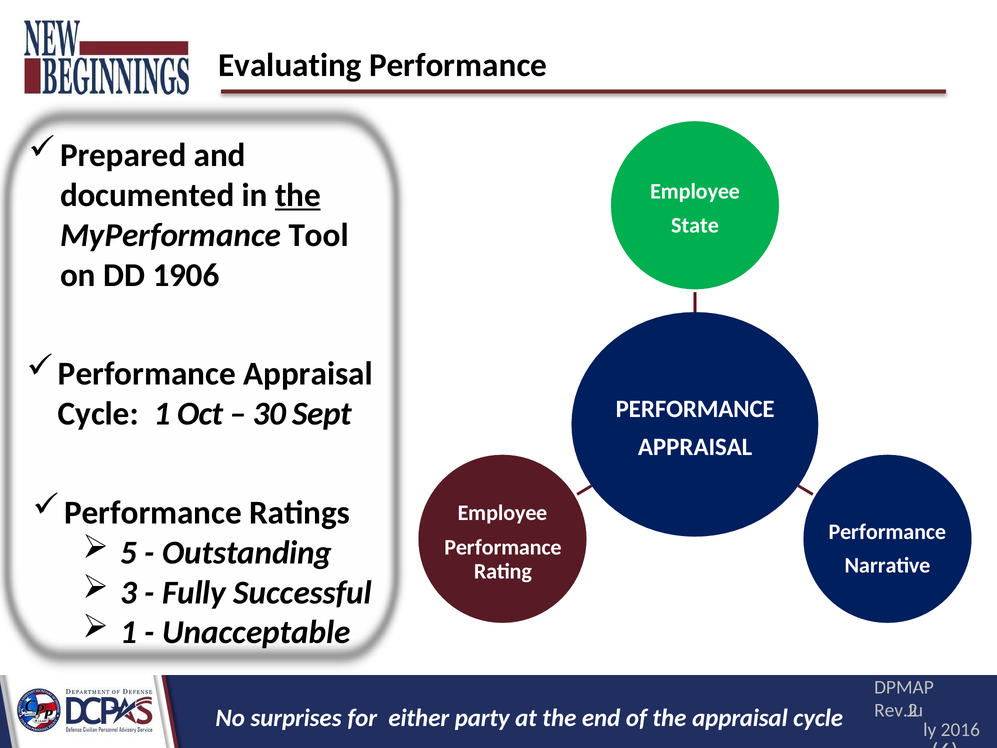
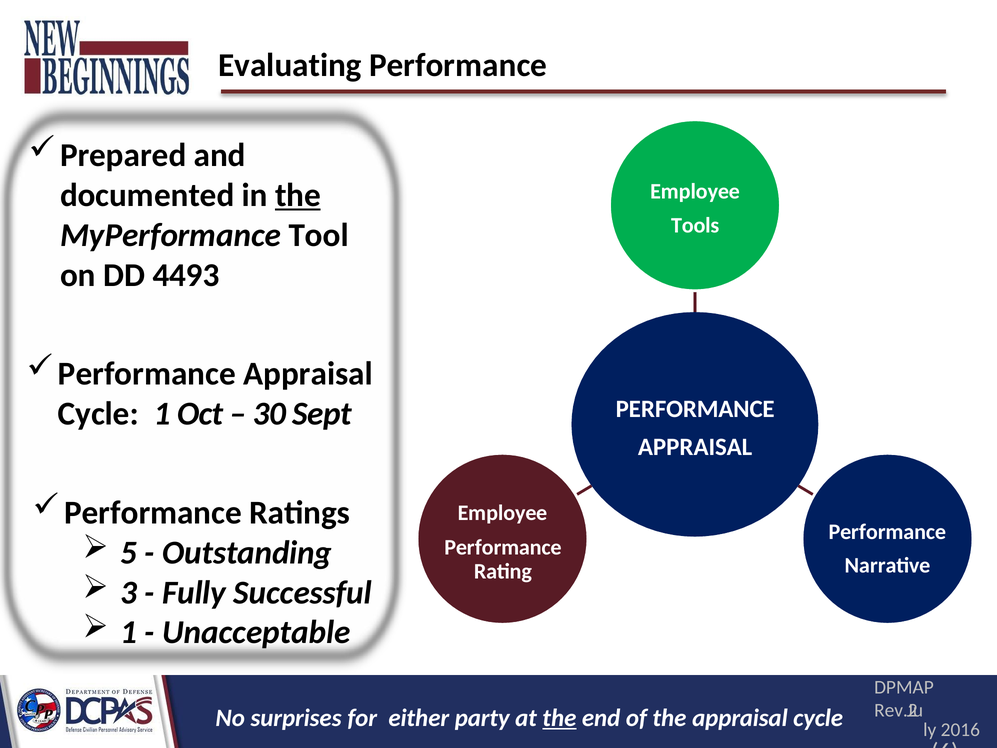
State: State -> Tools
1906: 1906 -> 4493
the at (559, 718) underline: none -> present
